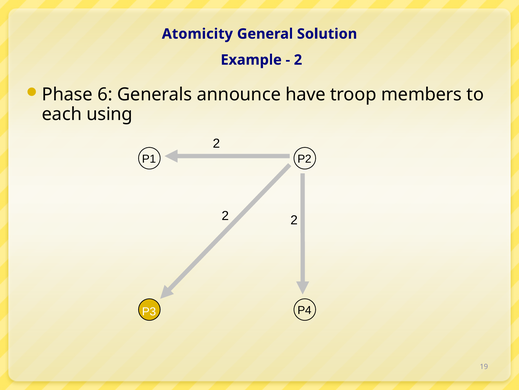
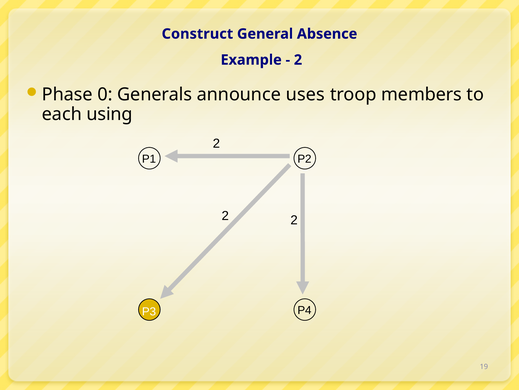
Atomicity: Atomicity -> Construct
Solution: Solution -> Absence
6: 6 -> 0
have: have -> uses
